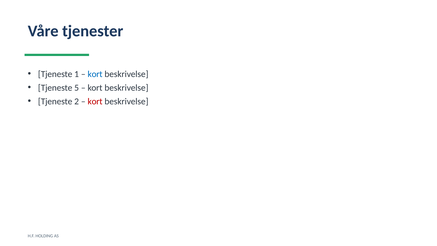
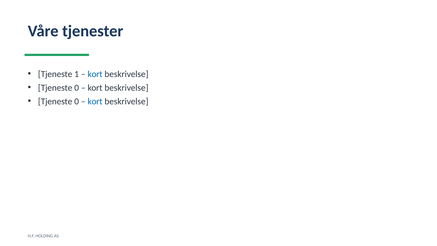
5 at (77, 88): 5 -> 0
2 at (77, 101): 2 -> 0
kort at (95, 101) colour: red -> blue
